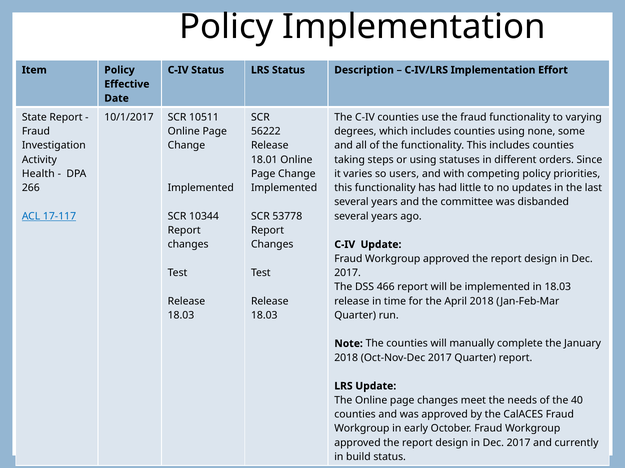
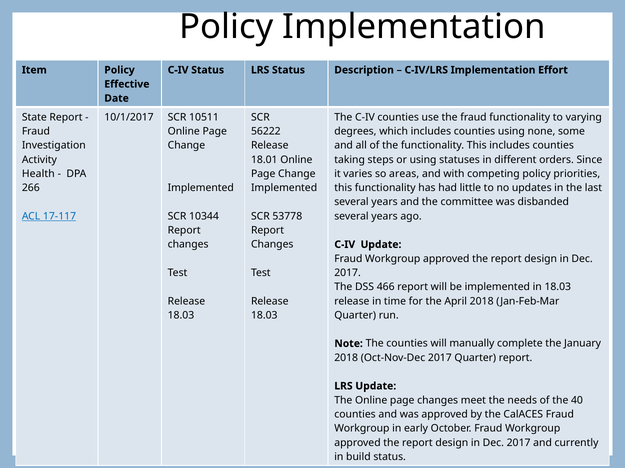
users: users -> areas
